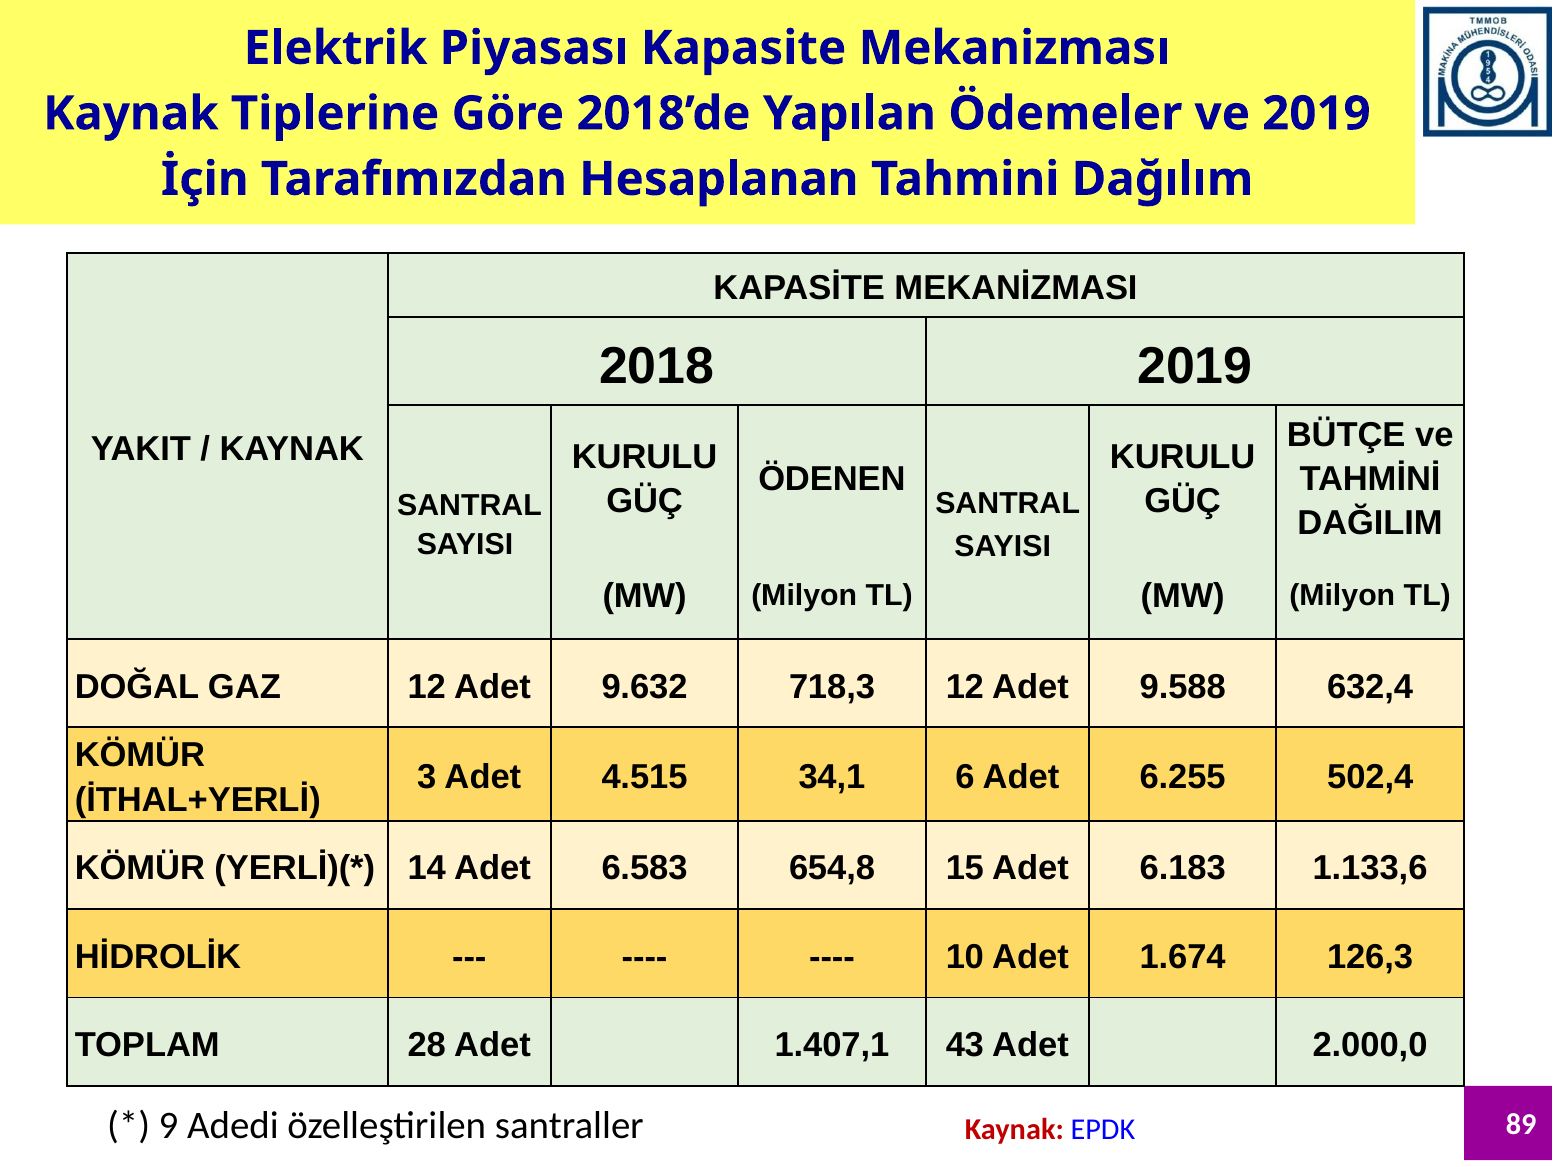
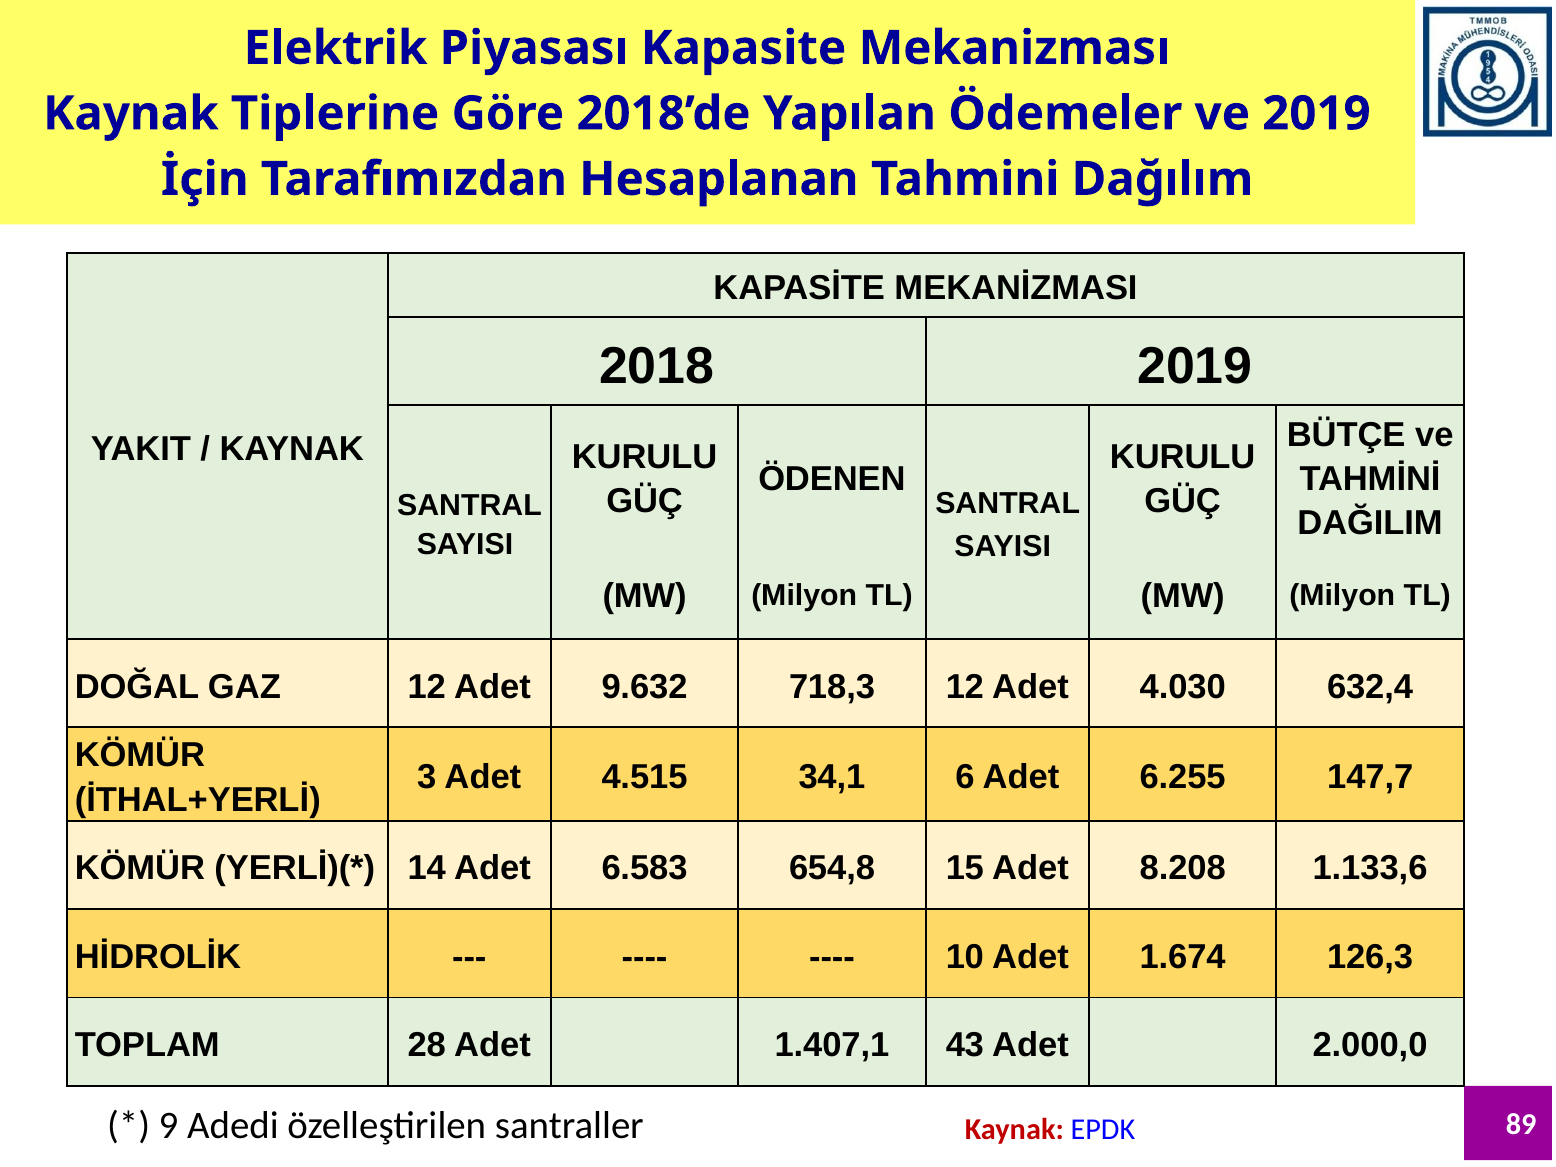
9.588: 9.588 -> 4.030
502,4: 502,4 -> 147,7
6.183: 6.183 -> 8.208
